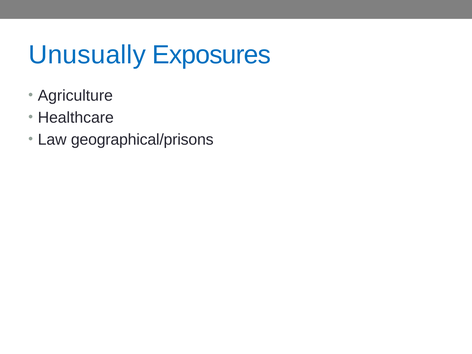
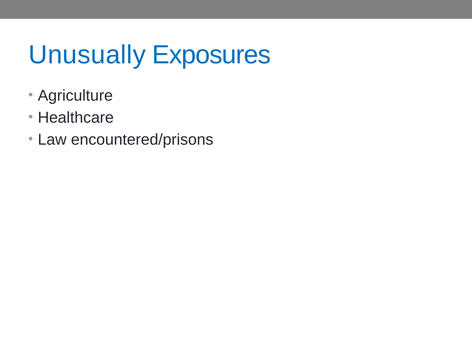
geographical/prisons: geographical/prisons -> encountered/prisons
